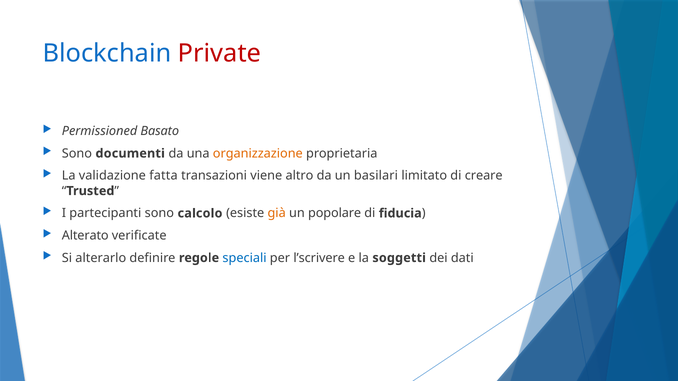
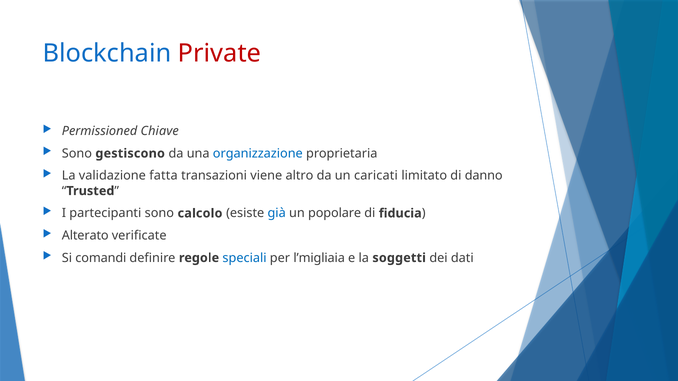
Basato: Basato -> Chiave
documenti: documenti -> gestiscono
organizzazione colour: orange -> blue
basilari: basilari -> caricati
creare: creare -> danno
già colour: orange -> blue
alterarlo: alterarlo -> comandi
l’scrivere: l’scrivere -> l’migliaia
